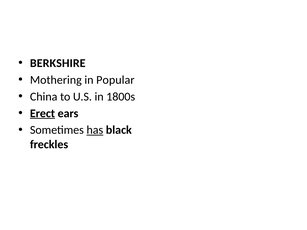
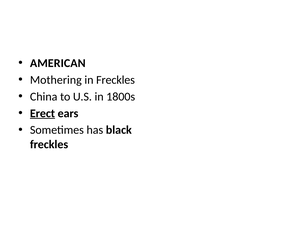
BERKSHIRE: BERKSHIRE -> AMERICAN
in Popular: Popular -> Freckles
has underline: present -> none
